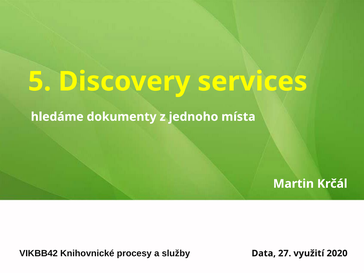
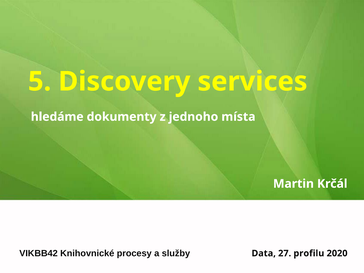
využití: využití -> profilu
